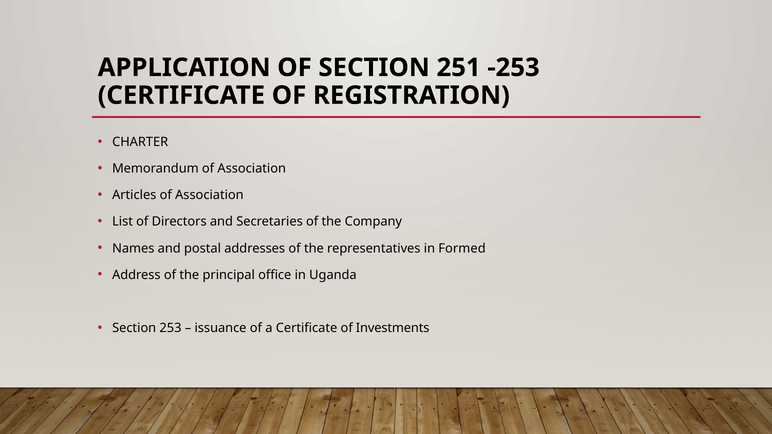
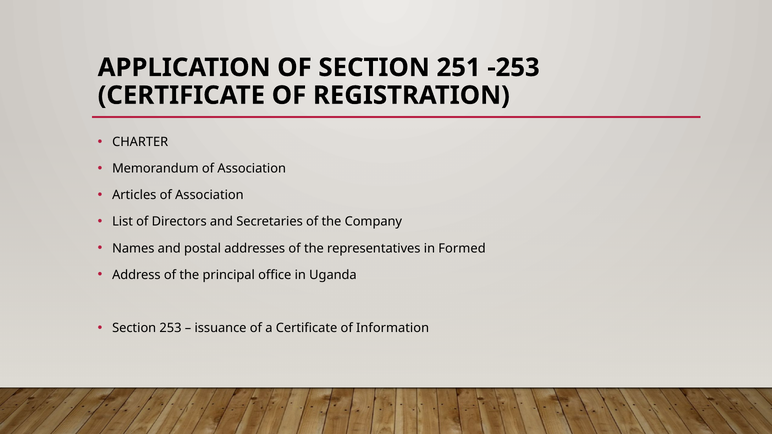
Investments: Investments -> Information
